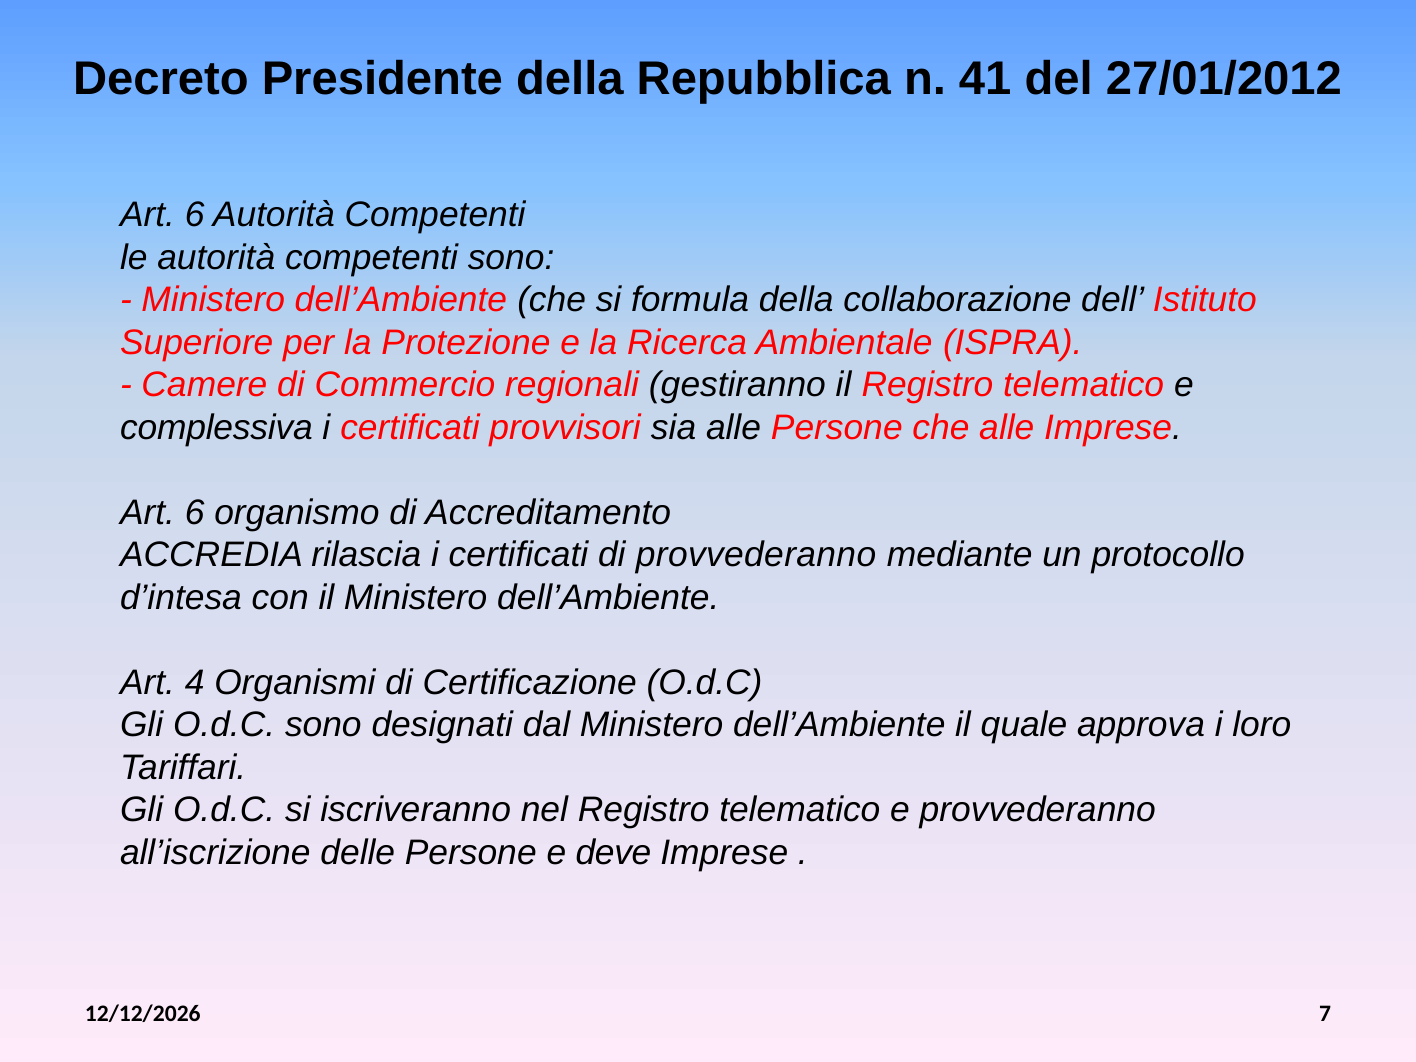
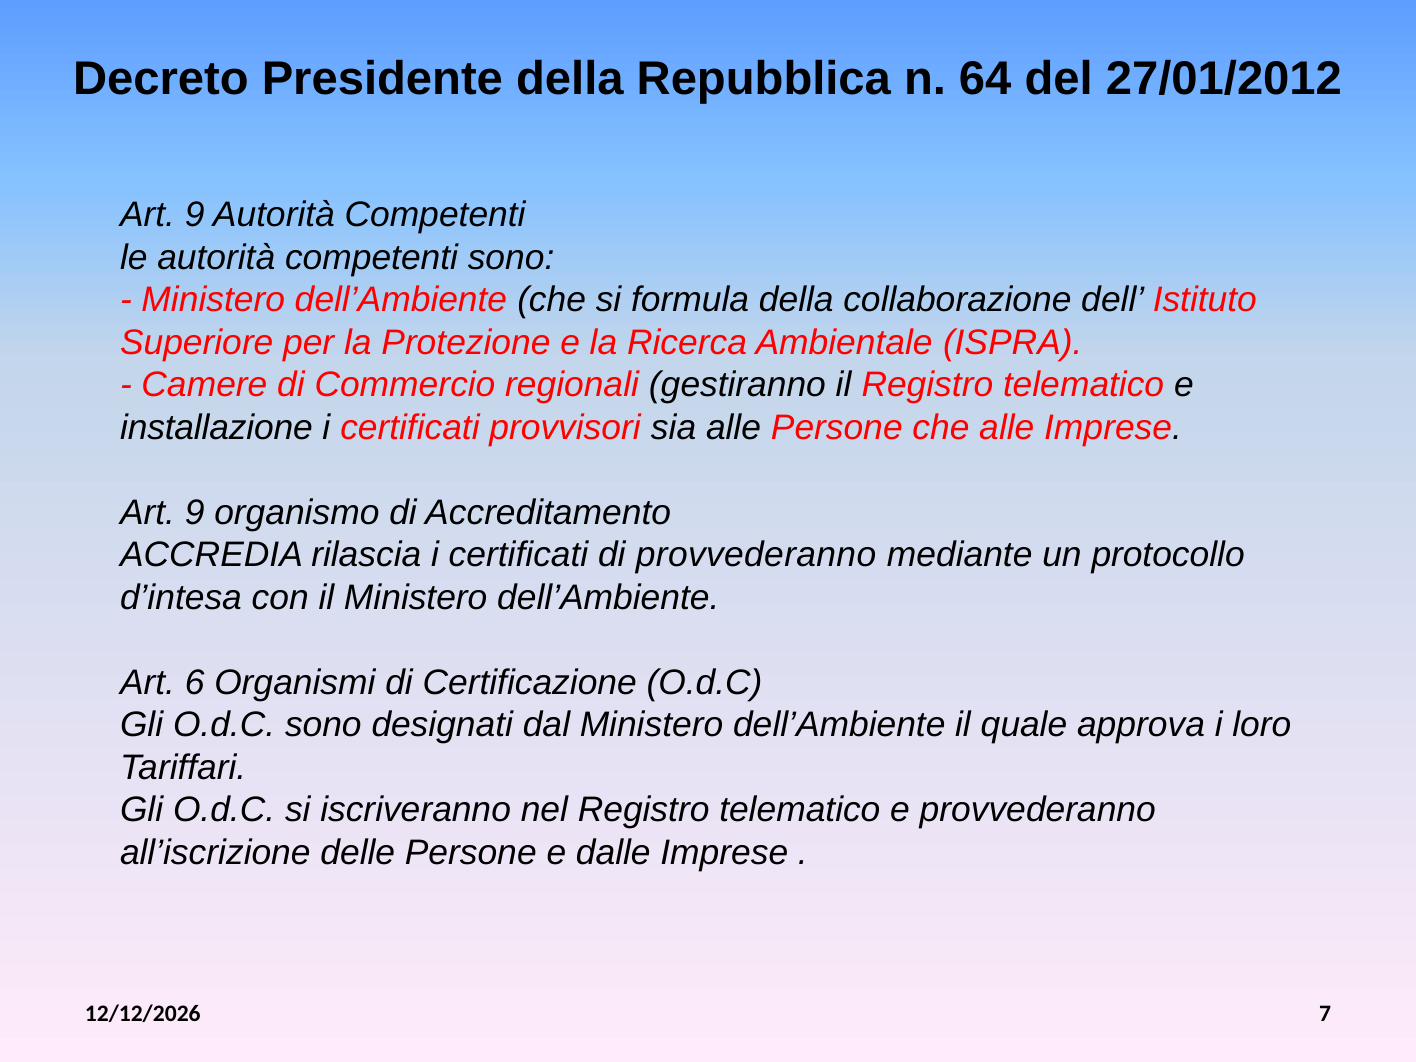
41: 41 -> 64
6 at (195, 215): 6 -> 9
complessiva: complessiva -> installazione
6 at (195, 513): 6 -> 9
4: 4 -> 6
deve: deve -> dalle
